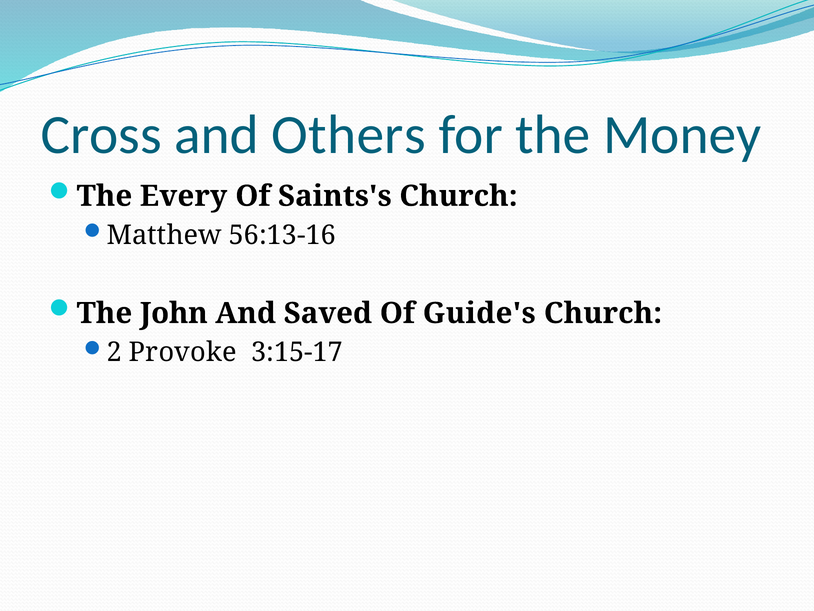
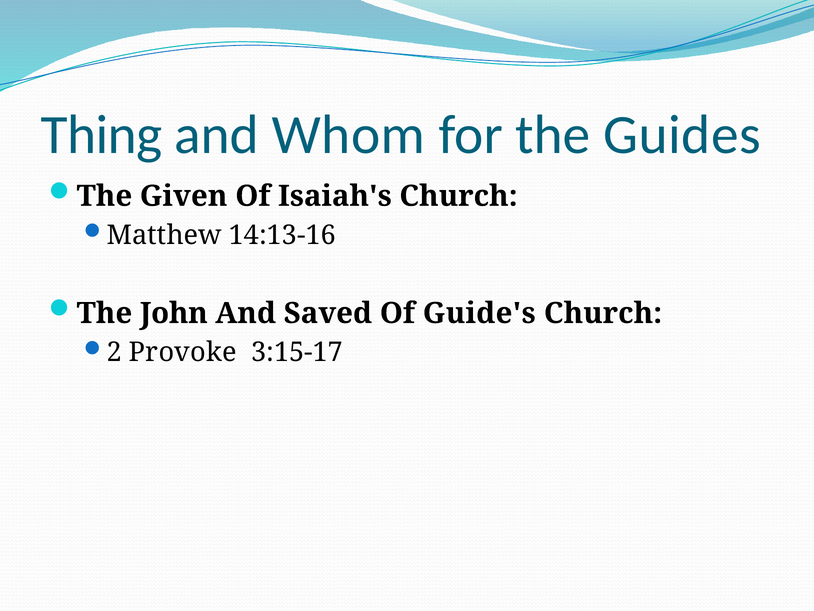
Cross: Cross -> Thing
Others: Others -> Whom
Money: Money -> Guides
Every: Every -> Given
Saints's: Saints's -> Isaiah's
56:13-16: 56:13-16 -> 14:13-16
